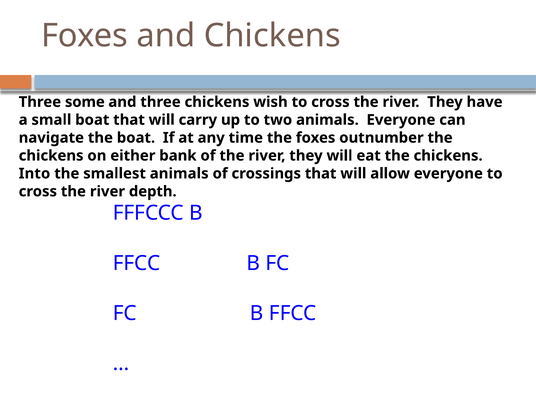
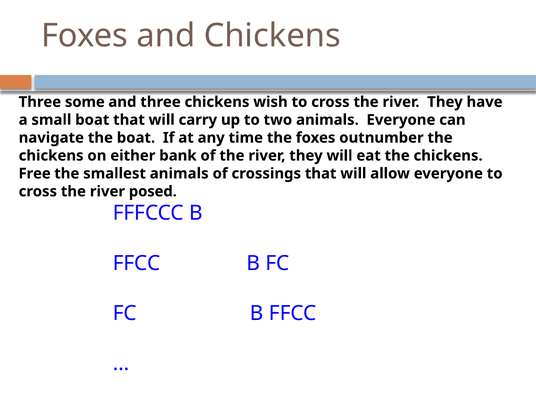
Into: Into -> Free
depth: depth -> posed
